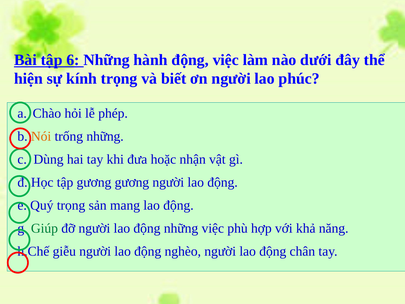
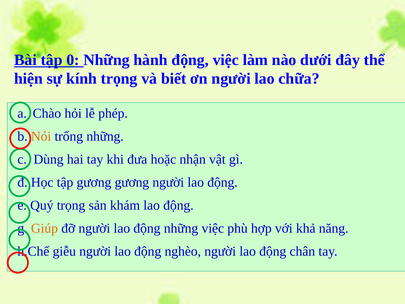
6: 6 -> 0
phúc: phúc -> chữa
mang: mang -> khám
Giúp colour: green -> orange
